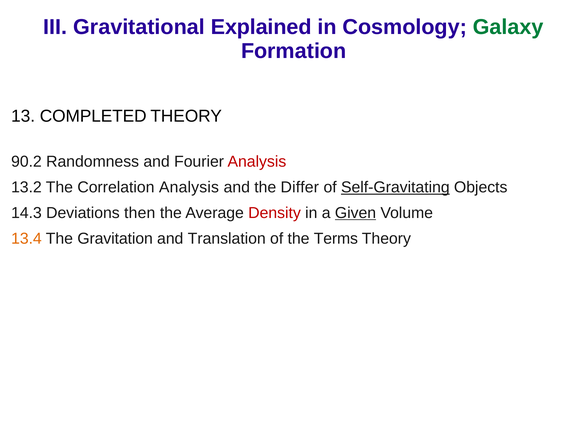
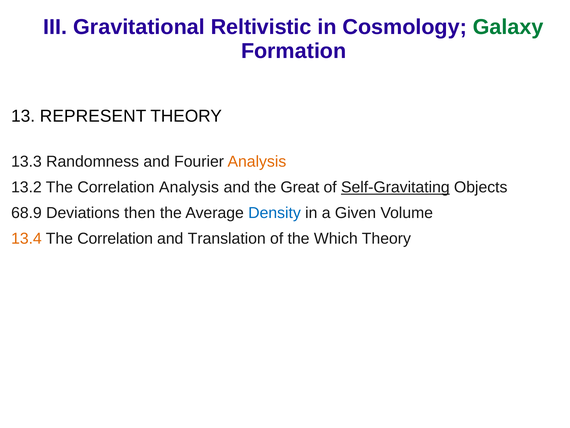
Explained: Explained -> Reltivistic
COMPLETED: COMPLETED -> REPRESENT
90.2: 90.2 -> 13.3
Analysis at (257, 162) colour: red -> orange
Differ: Differ -> Great
14.3: 14.3 -> 68.9
Density colour: red -> blue
Given underline: present -> none
Gravitation at (115, 238): Gravitation -> Correlation
Terms: Terms -> Which
